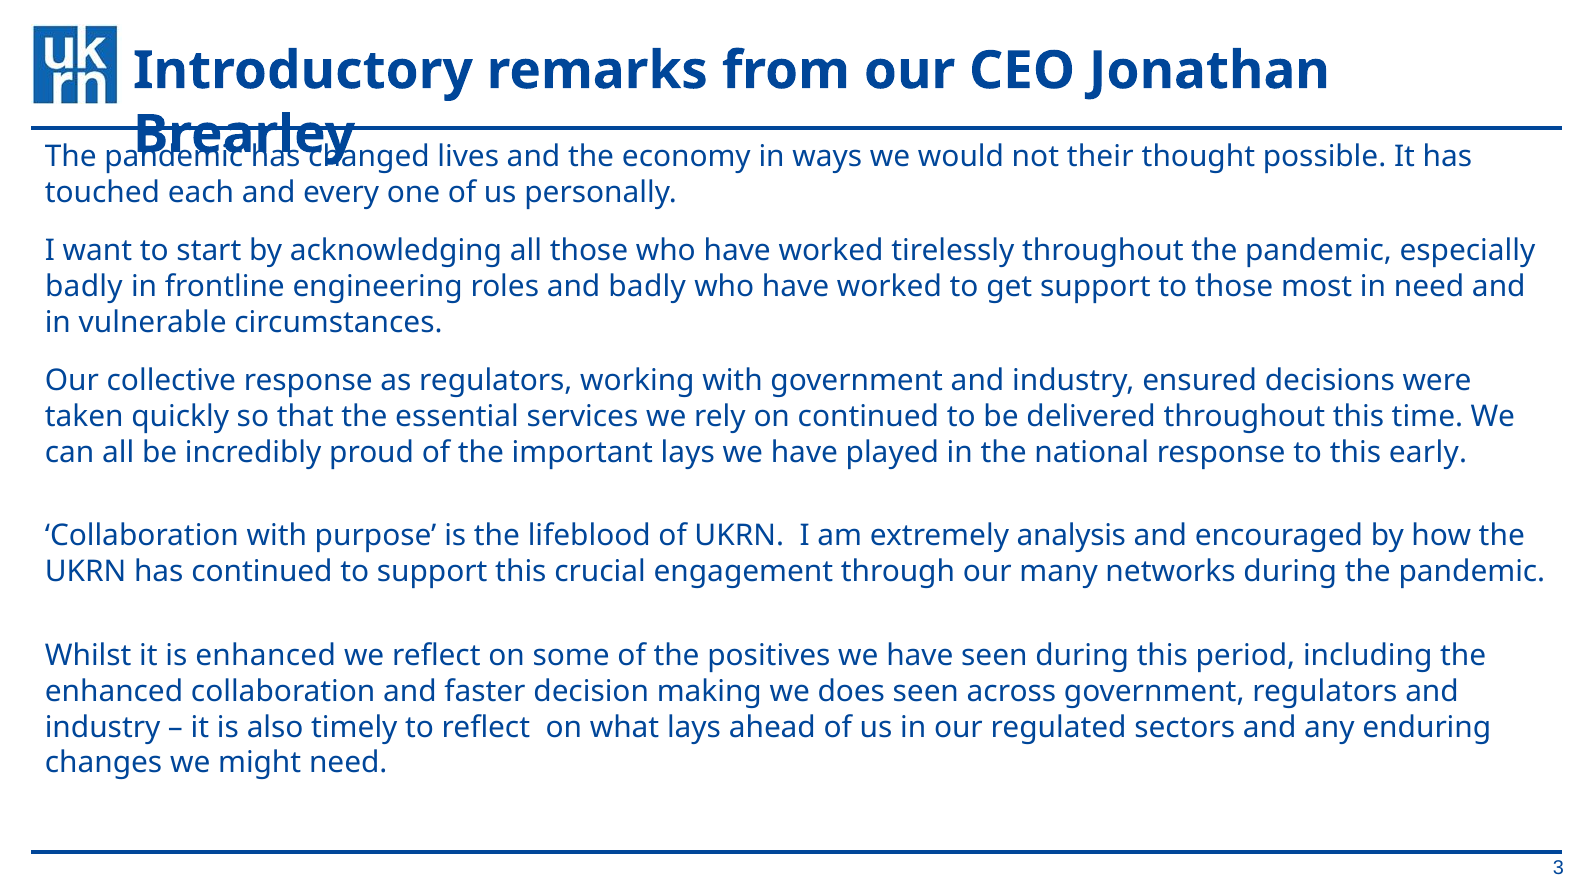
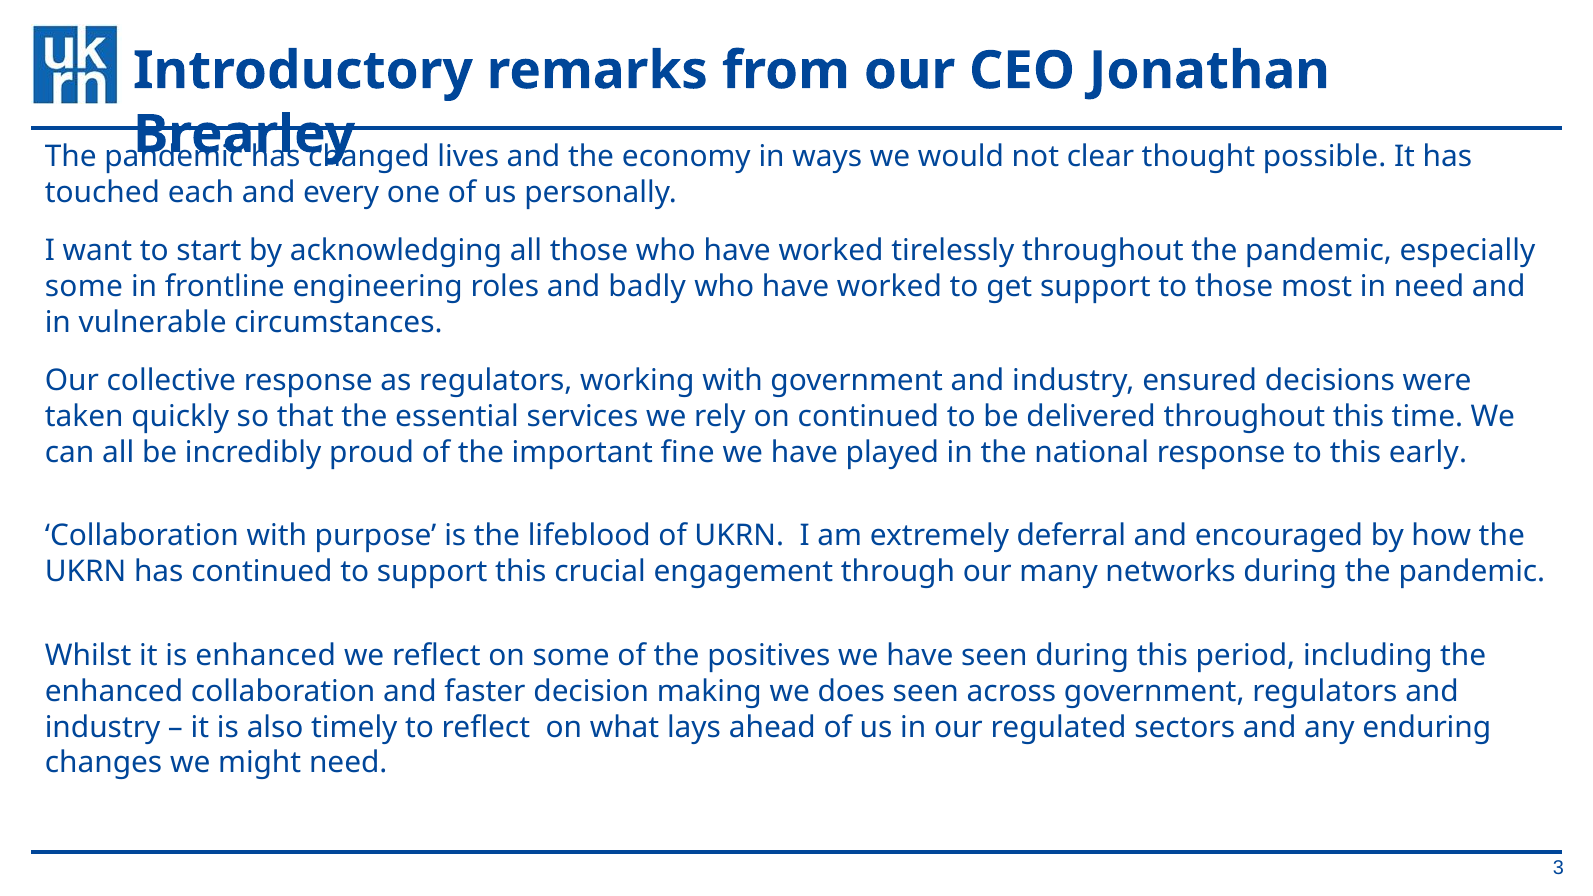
their: their -> clear
badly at (84, 286): badly -> some
important lays: lays -> fine
analysis: analysis -> deferral
